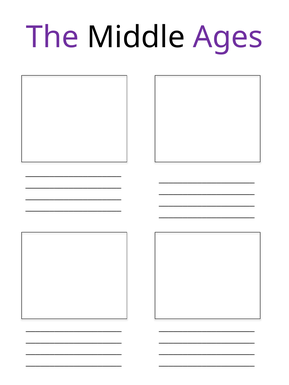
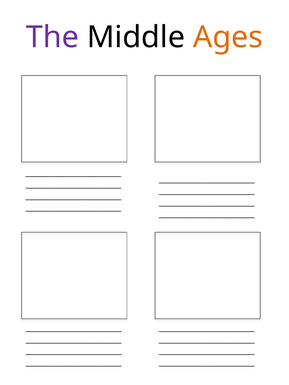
Ages colour: purple -> orange
